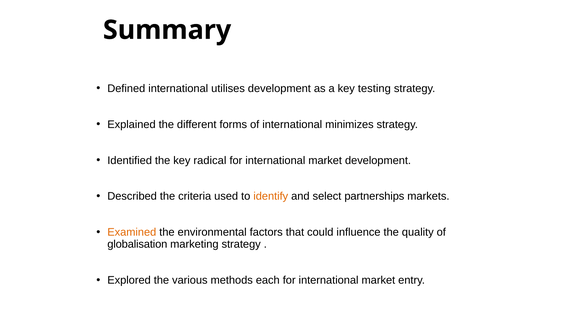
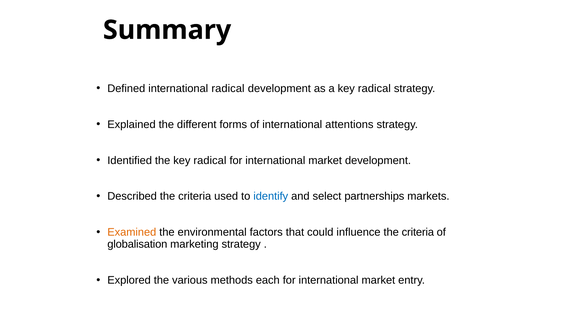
international utilises: utilises -> radical
a key testing: testing -> radical
minimizes: minimizes -> attentions
identify colour: orange -> blue
influence the quality: quality -> criteria
